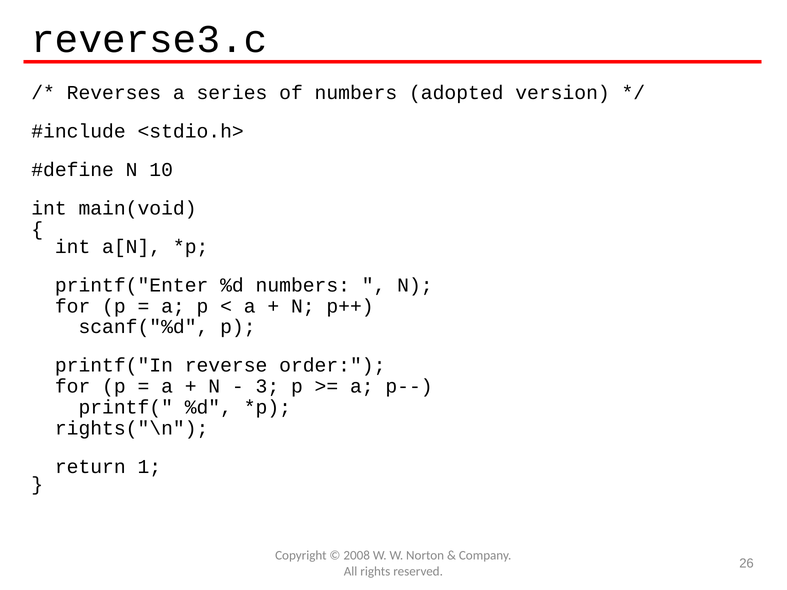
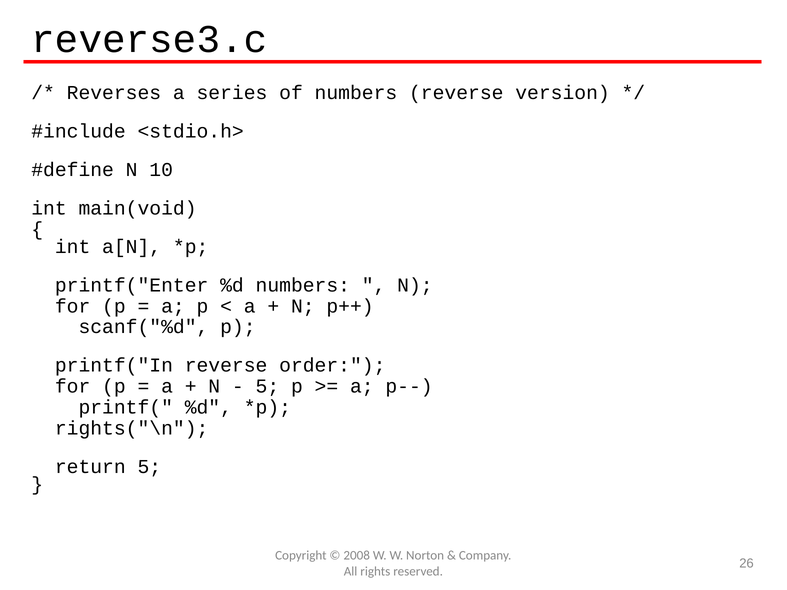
numbers adopted: adopted -> reverse
3 at (267, 387): 3 -> 5
return 1: 1 -> 5
